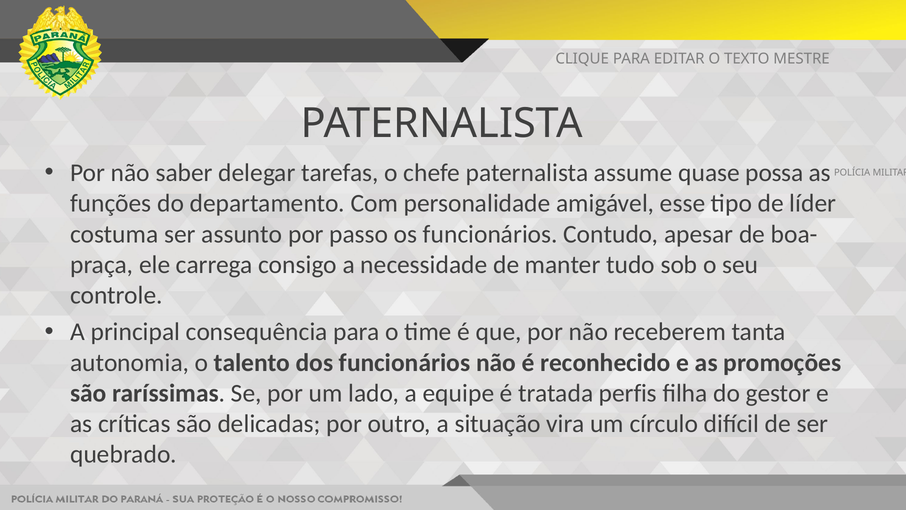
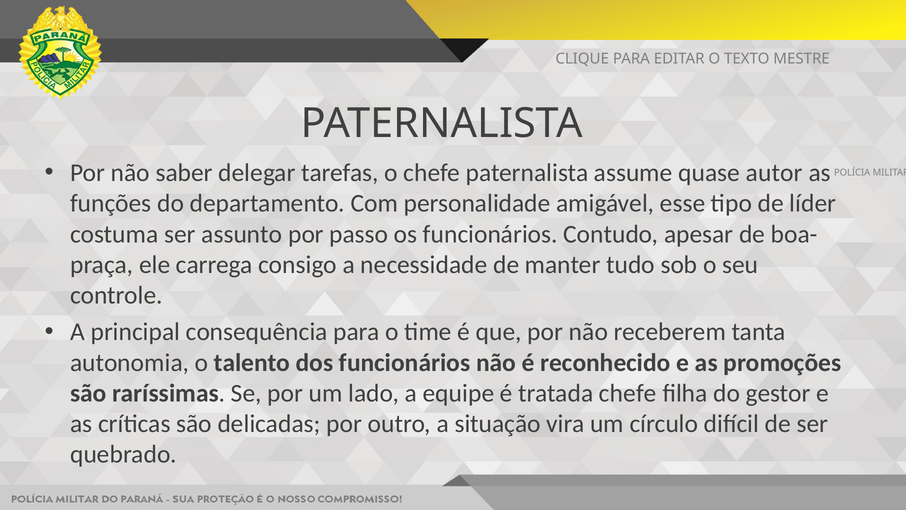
possa: possa -> autor
tratada perfis: perfis -> chefe
